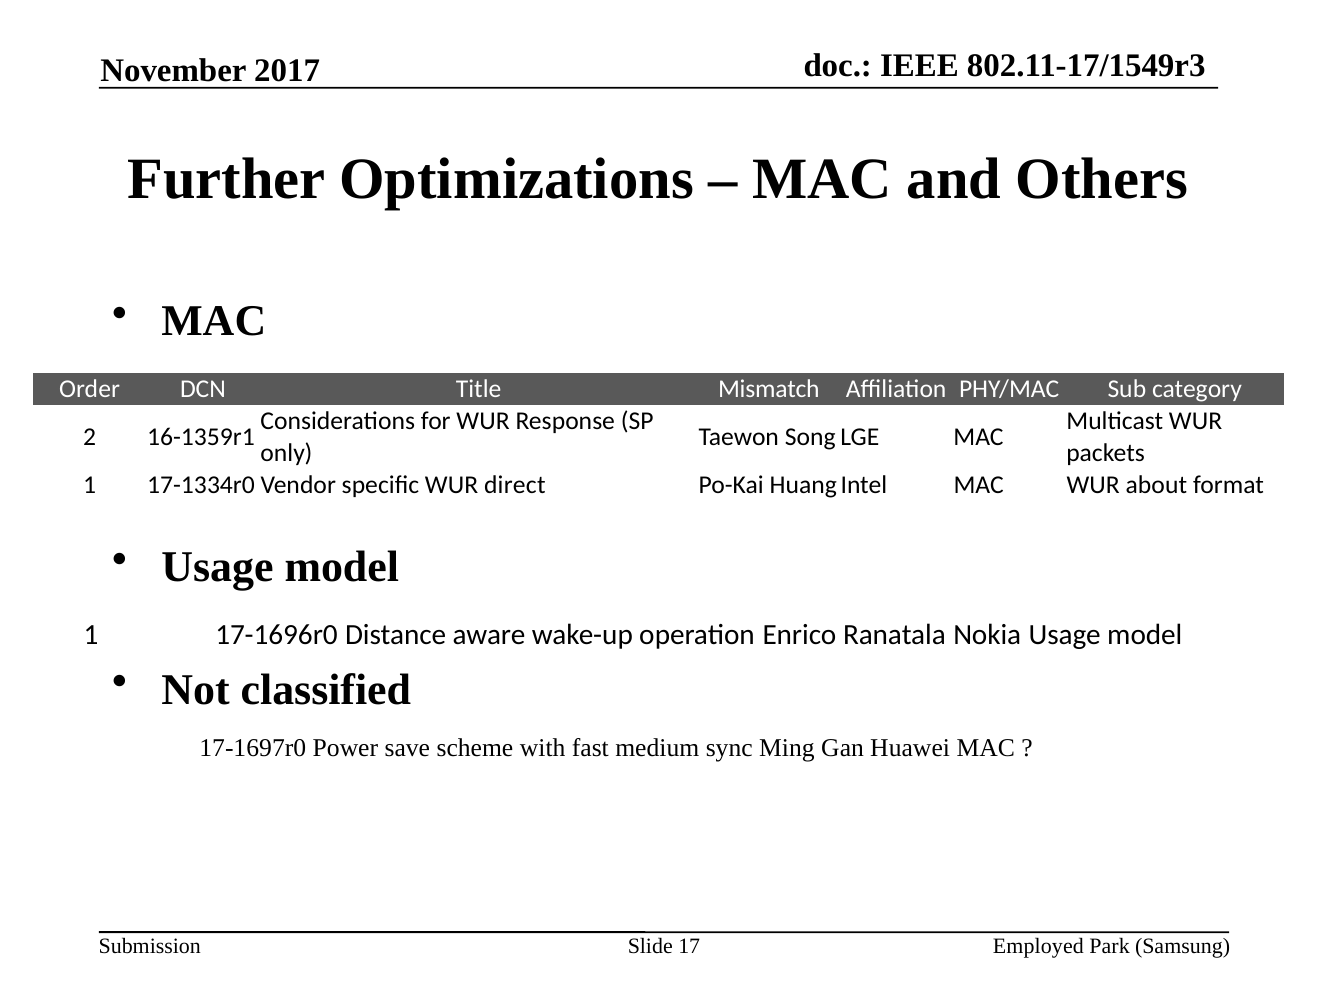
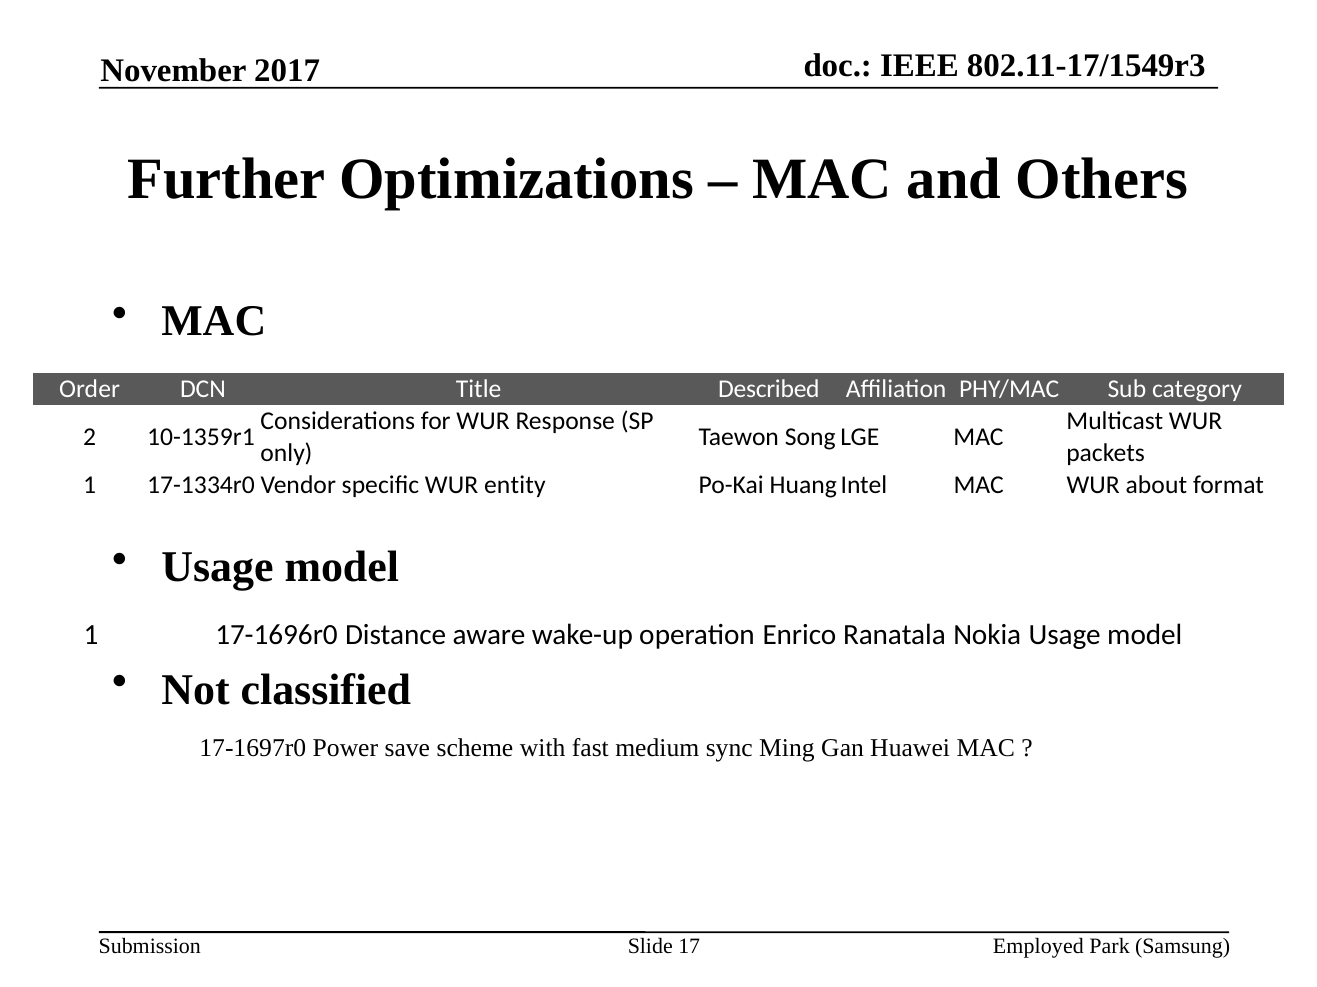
Mismatch: Mismatch -> Described
16-1359r1: 16-1359r1 -> 10-1359r1
direct: direct -> entity
